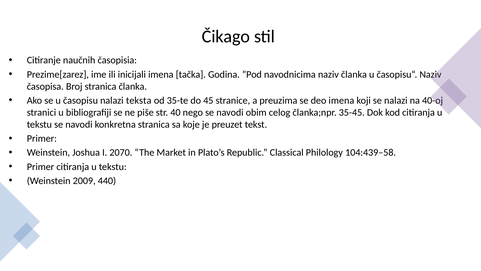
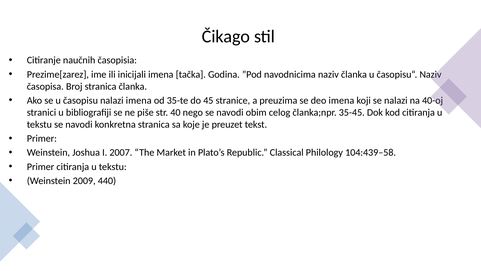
nalazi teksta: teksta -> imena
2070: 2070 -> 2007
